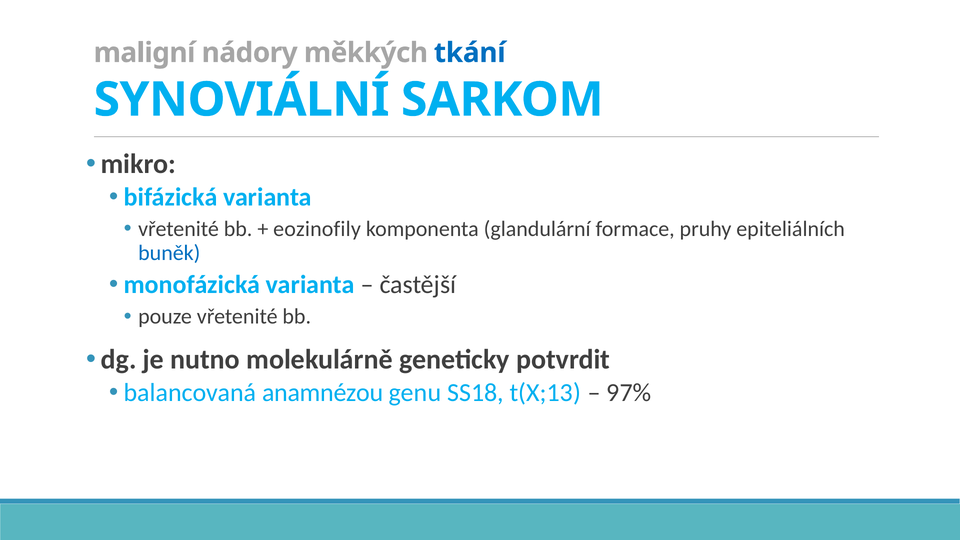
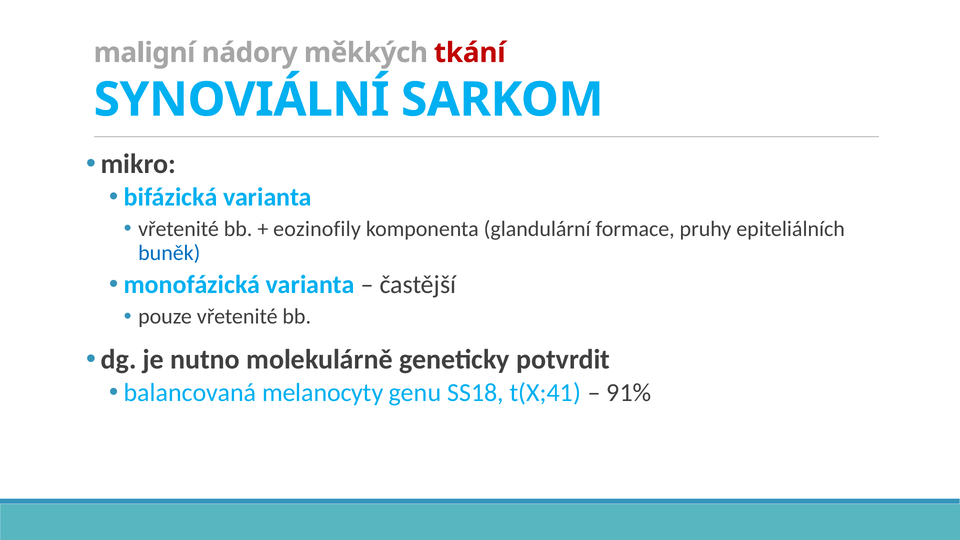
tkání colour: blue -> red
anamnézou: anamnézou -> melanocyty
t(X;13: t(X;13 -> t(X;41
97%: 97% -> 91%
